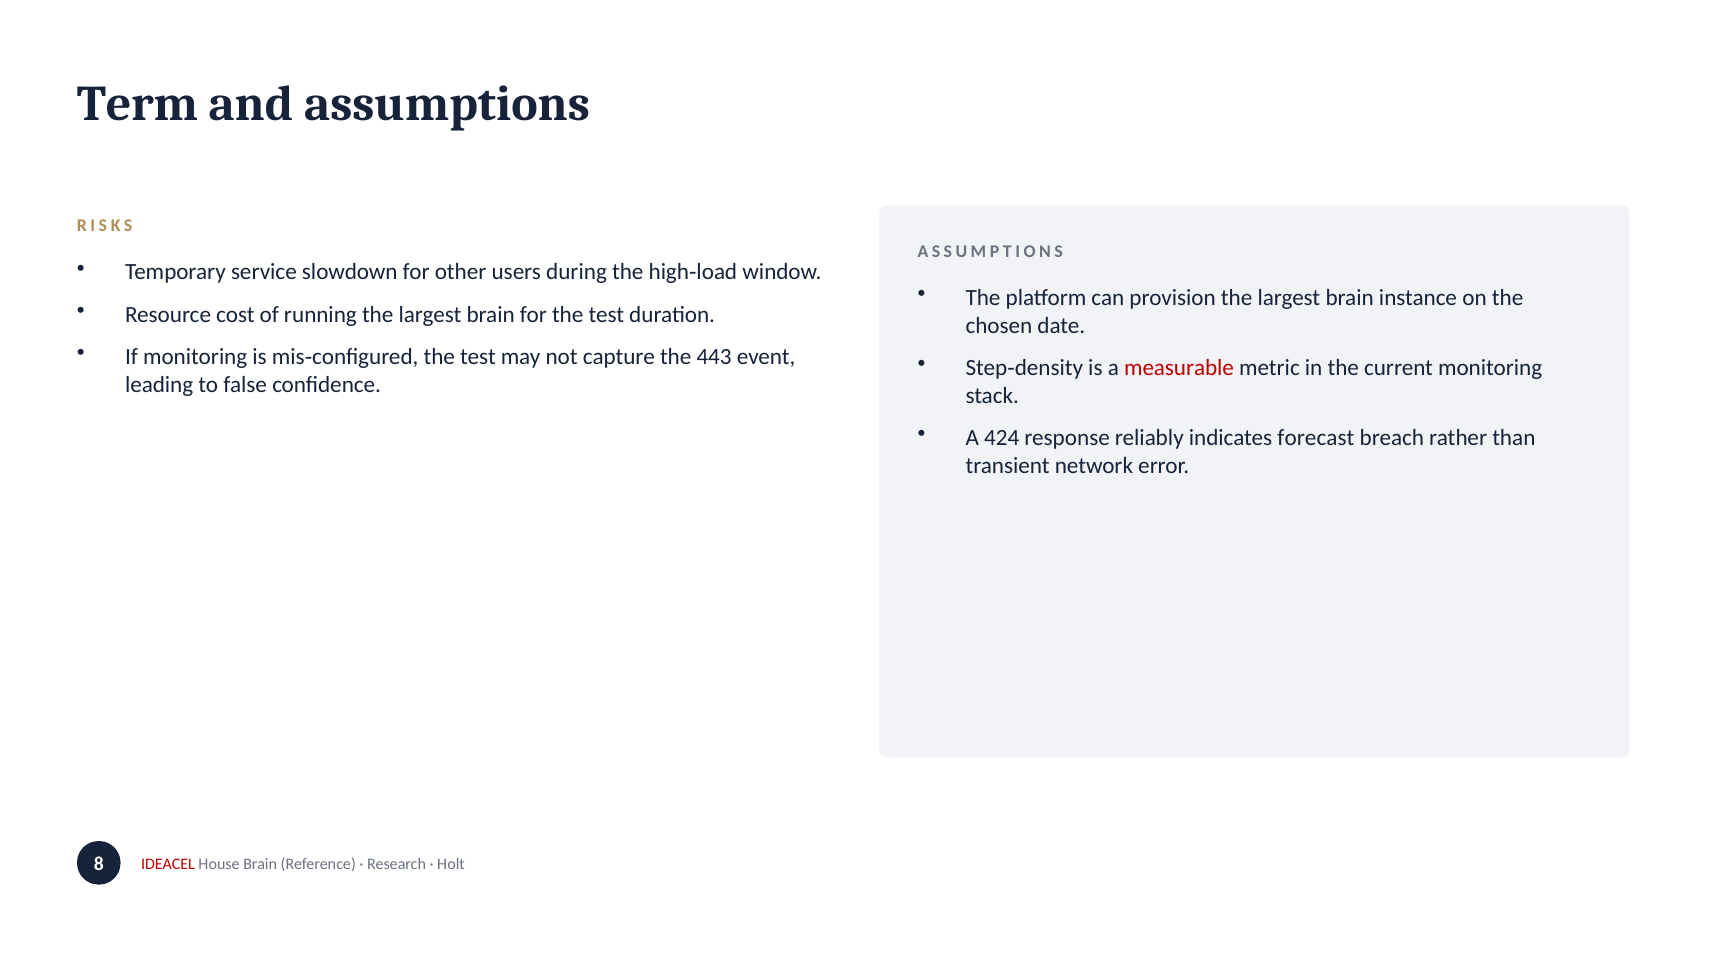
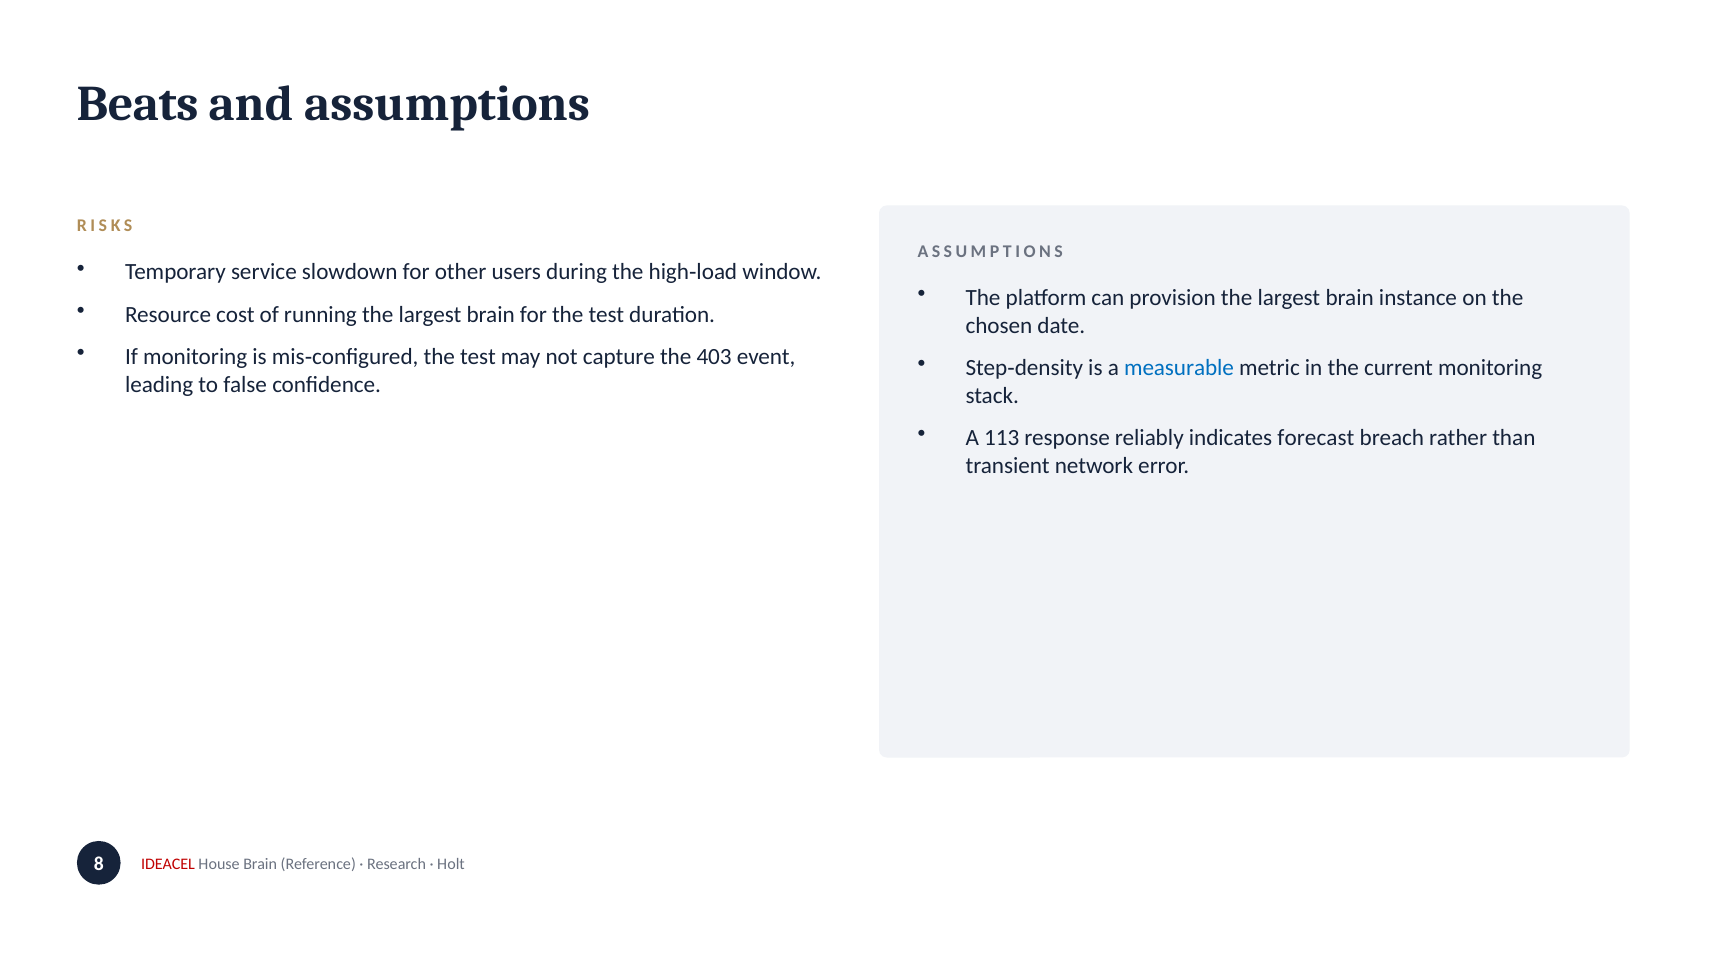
Term: Term -> Beats
443: 443 -> 403
measurable colour: red -> blue
424: 424 -> 113
